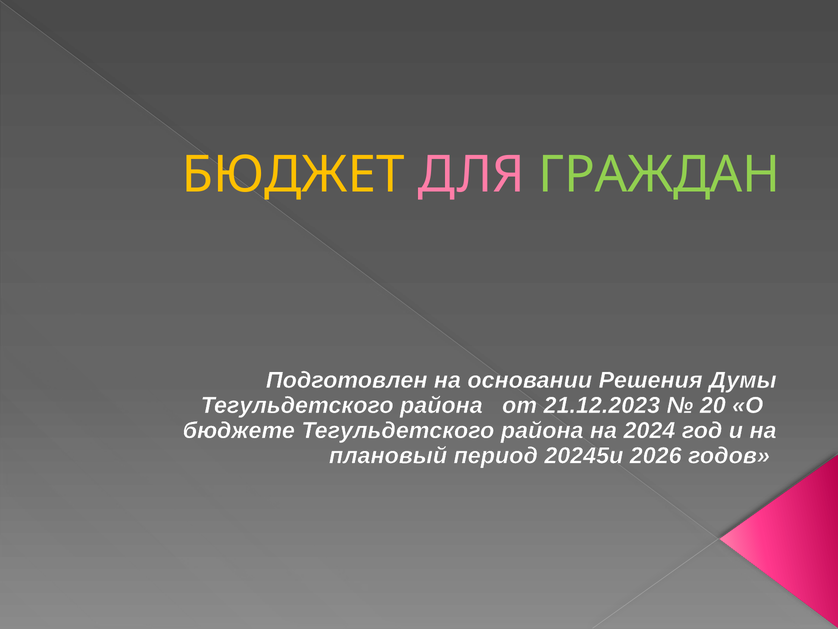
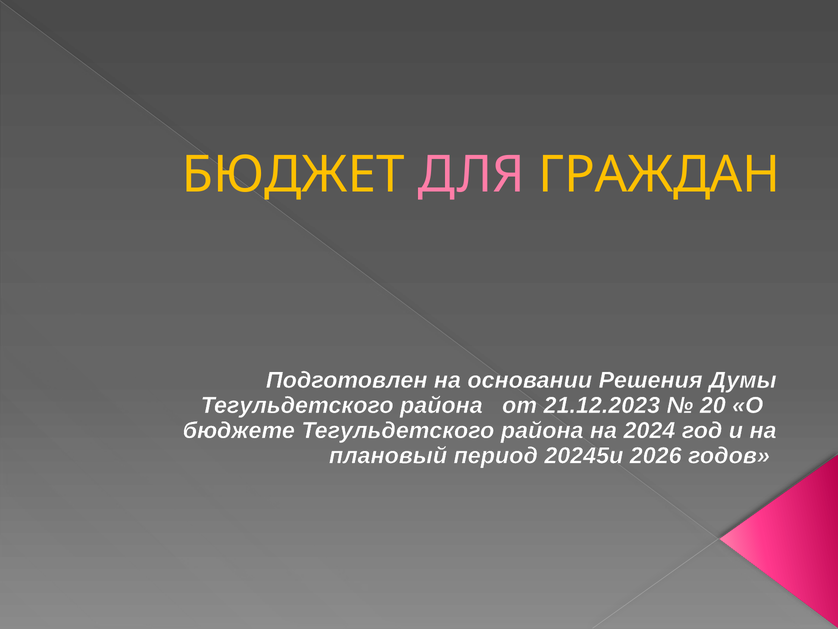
ГРАЖДАН colour: light green -> yellow
